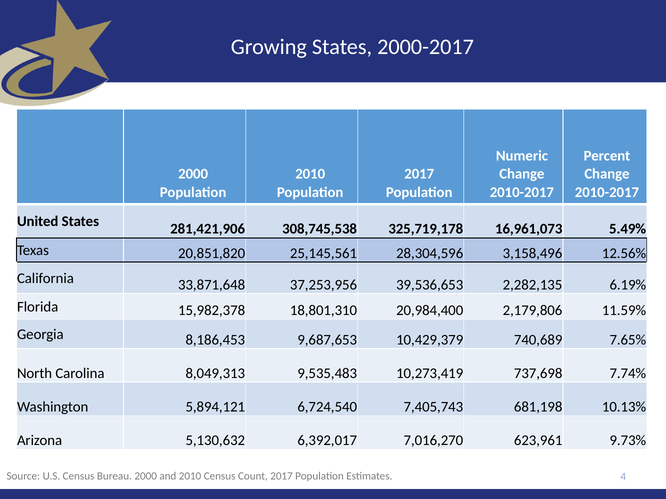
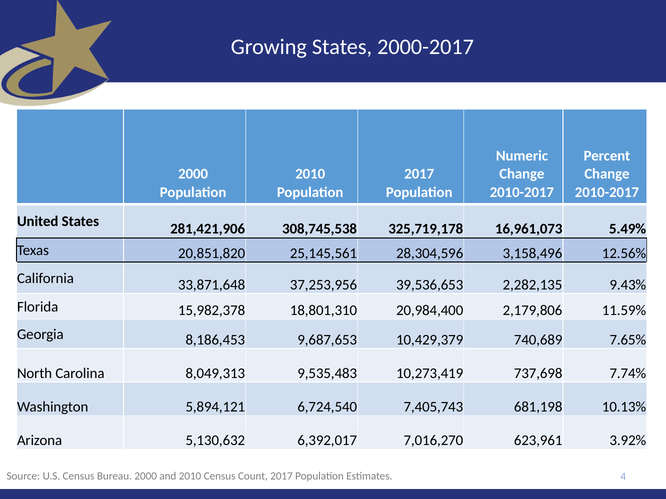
6.19%: 6.19% -> 9.43%
9.73%: 9.73% -> 3.92%
